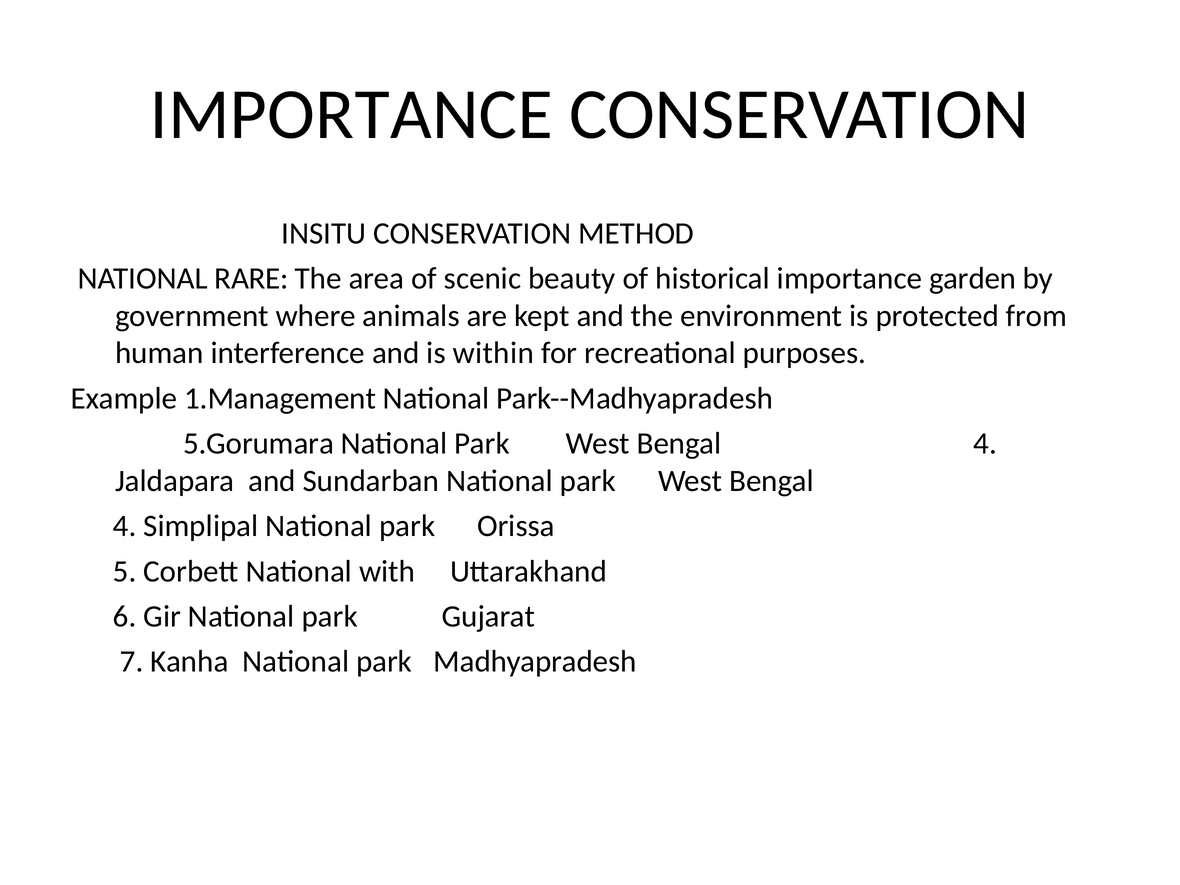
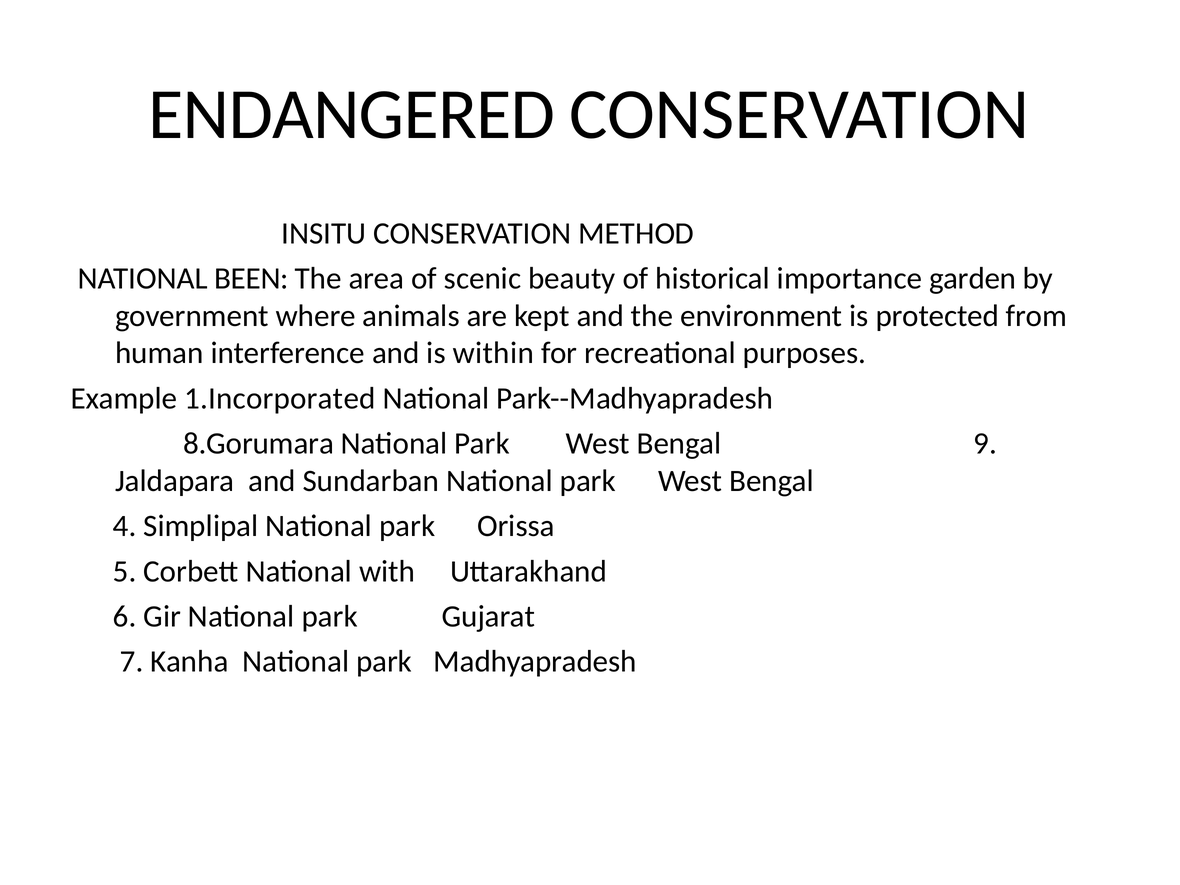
IMPORTANCE at (351, 114): IMPORTANCE -> ENDANGERED
RARE: RARE -> BEEN
1.Management: 1.Management -> 1.Incorporated
5.Gorumara: 5.Gorumara -> 8.Gorumara
4 at (985, 444): 4 -> 9
